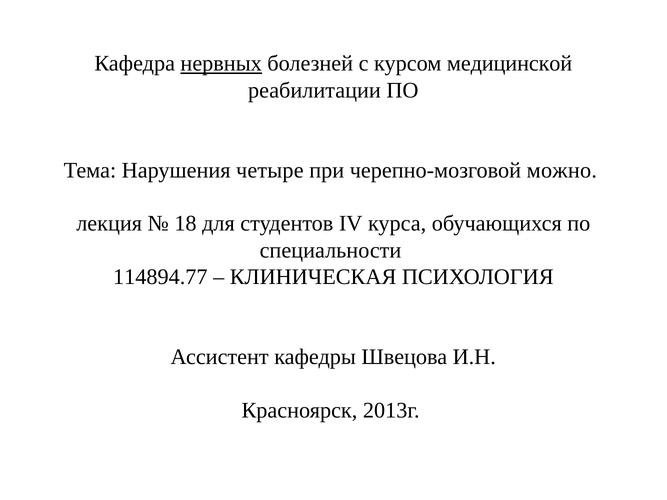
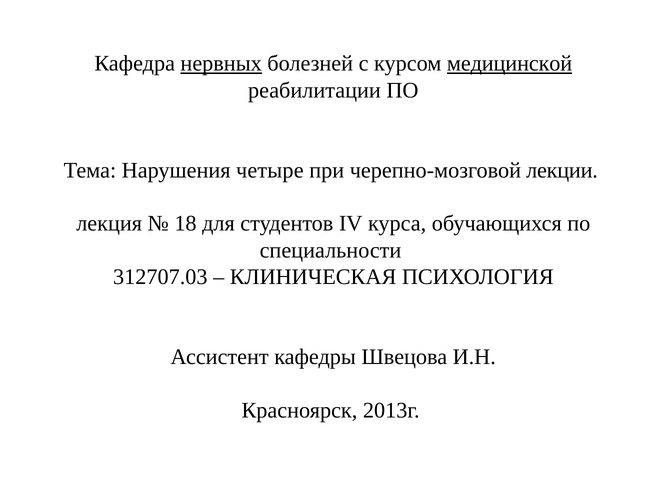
медицинской underline: none -> present
можно: можно -> лекции
114894.77: 114894.77 -> 312707.03
